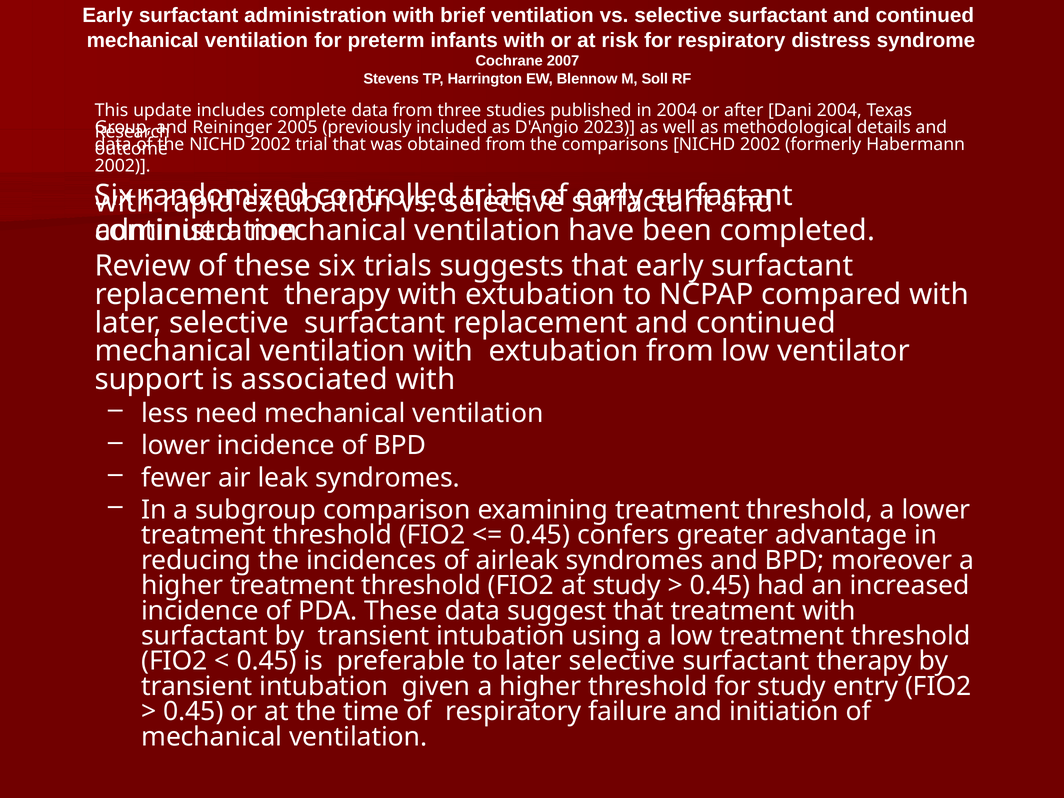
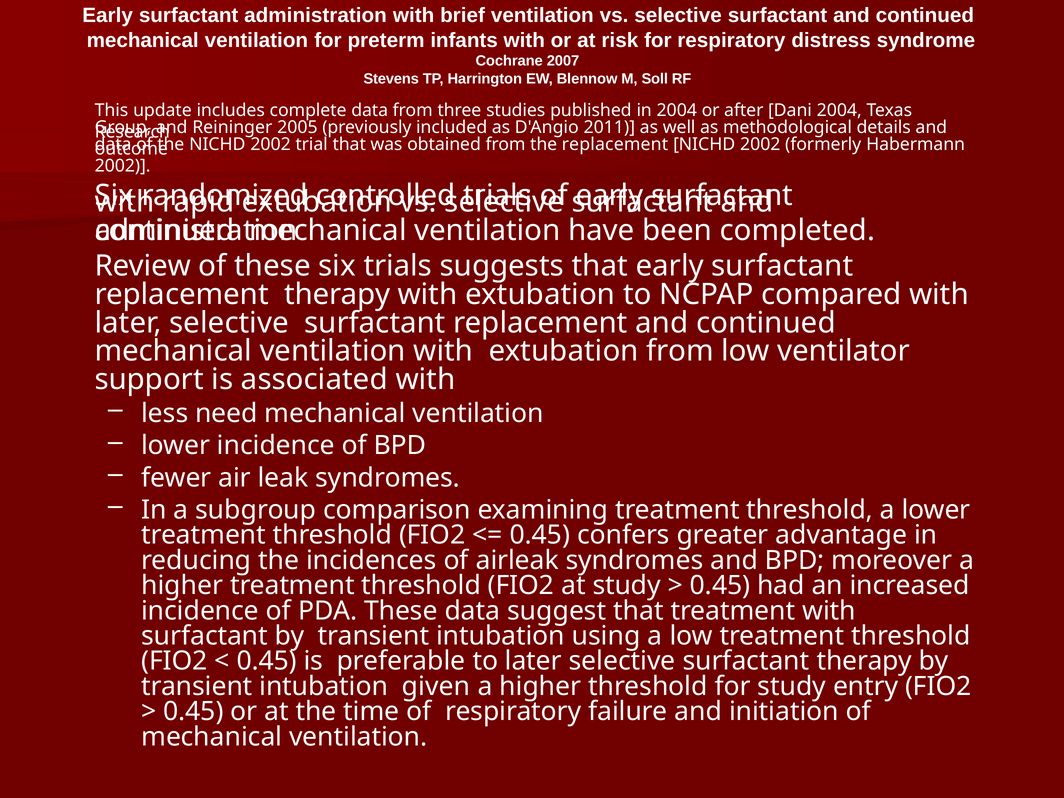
2023: 2023 -> 2011
the comparisons: comparisons -> replacement
